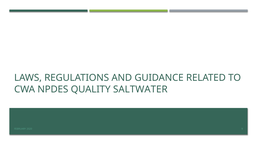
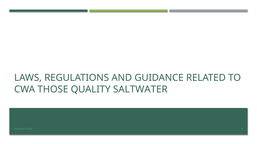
NPDES: NPDES -> THOSE
